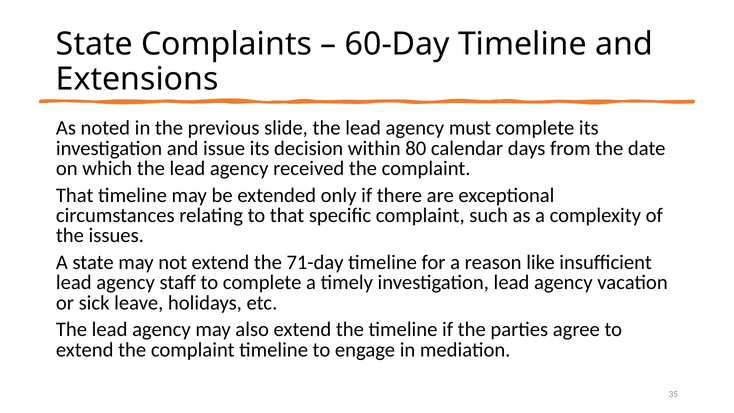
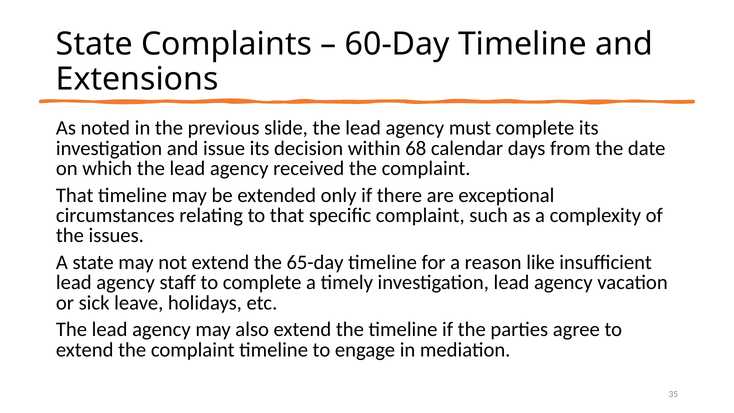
80: 80 -> 68
71-day: 71-day -> 65-day
